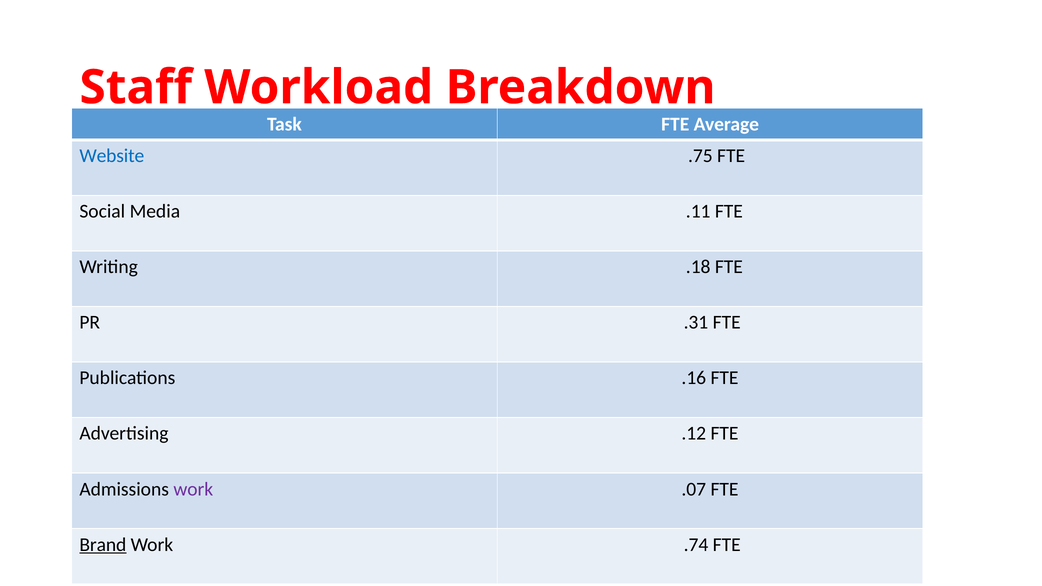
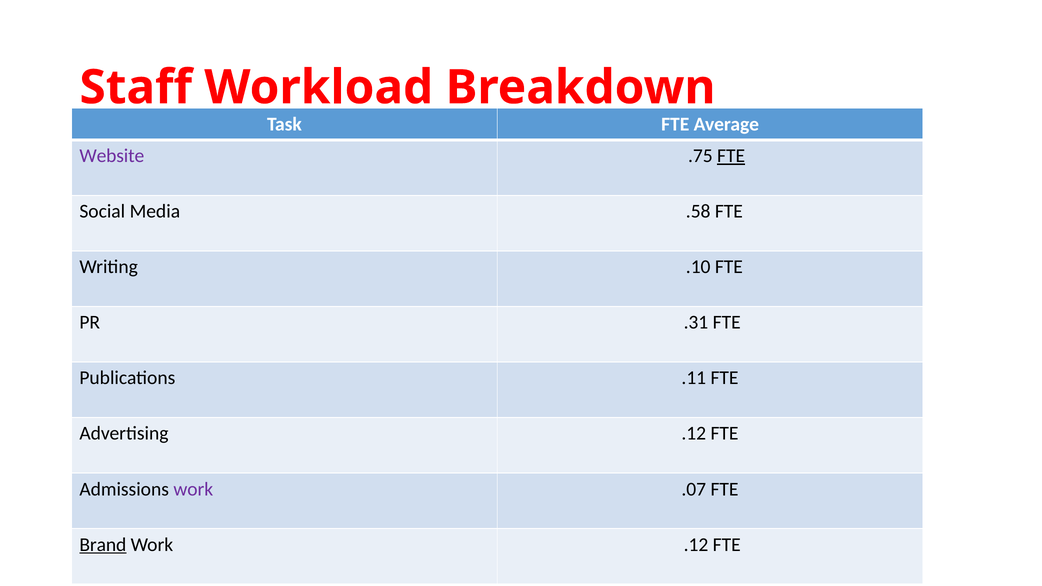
Website colour: blue -> purple
FTE at (731, 156) underline: none -> present
.11: .11 -> .58
.18: .18 -> .10
.16: .16 -> .11
Work .74: .74 -> .12
